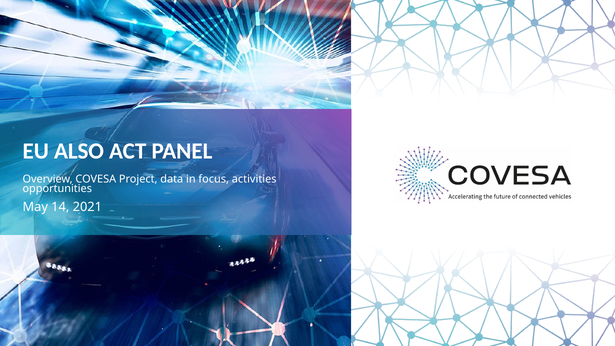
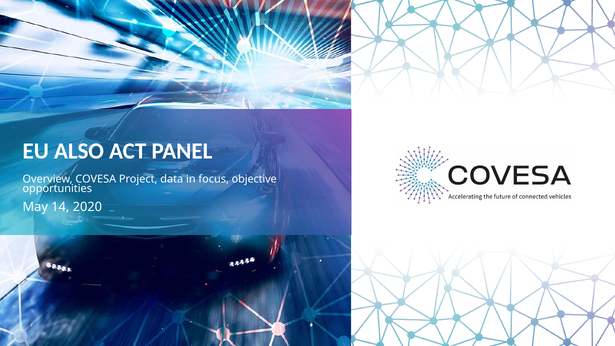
activities: activities -> objective
2021: 2021 -> 2020
